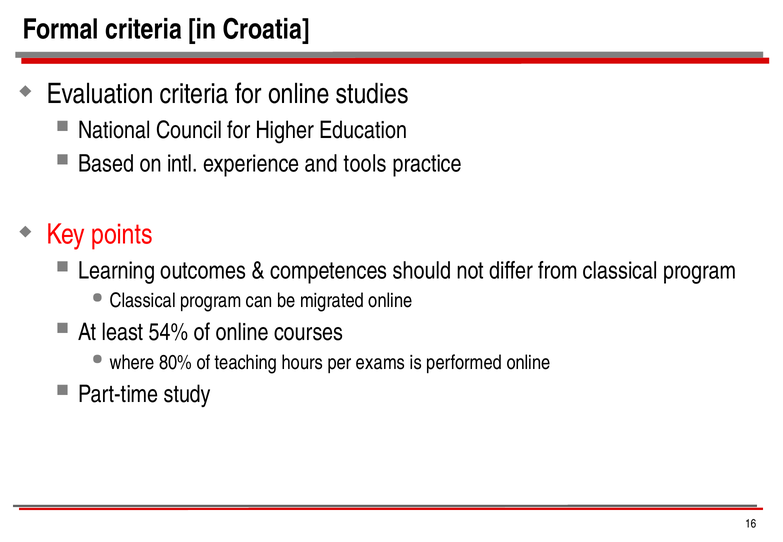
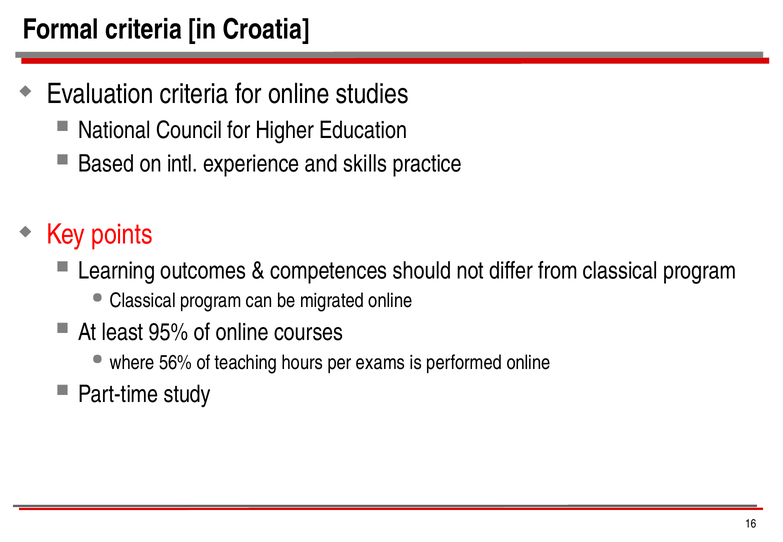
tools: tools -> skills
54%: 54% -> 95%
80%: 80% -> 56%
